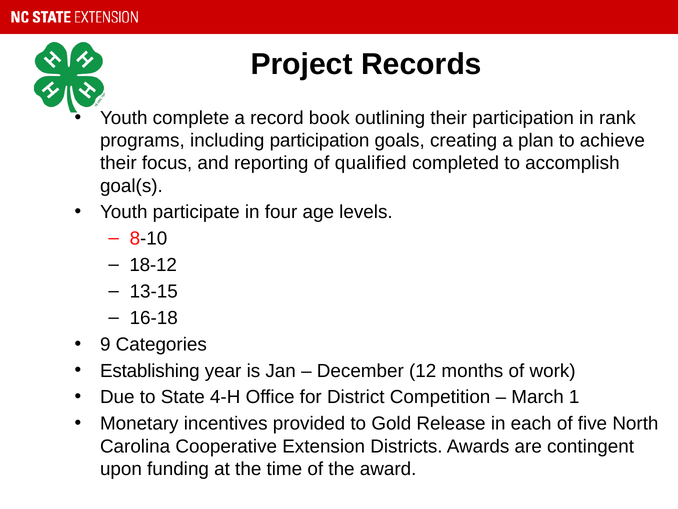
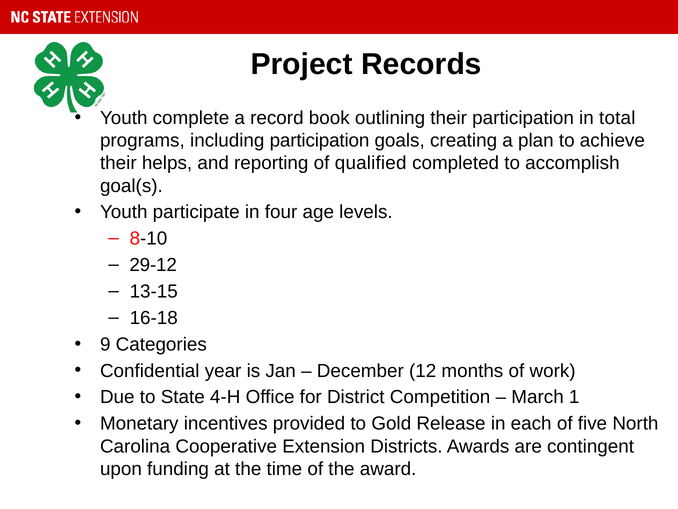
rank: rank -> total
focus: focus -> helps
18-12: 18-12 -> 29-12
Establishing: Establishing -> Confidential
